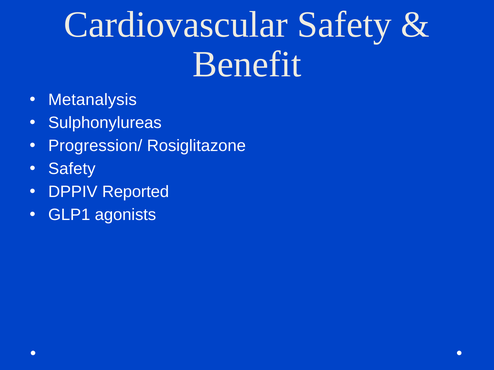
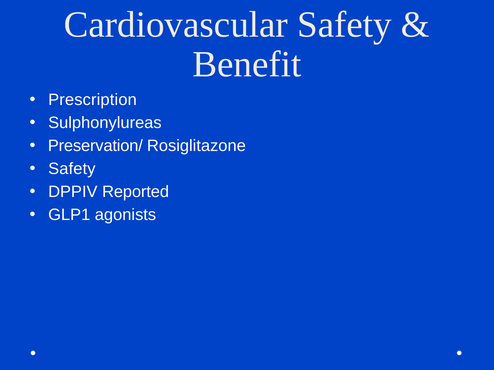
Metanalysis: Metanalysis -> Prescription
Progression/: Progression/ -> Preservation/
